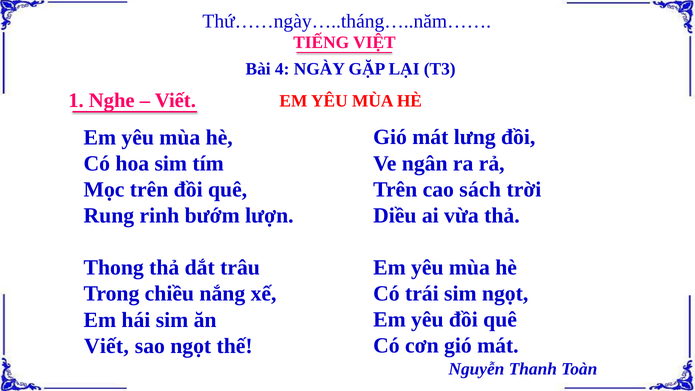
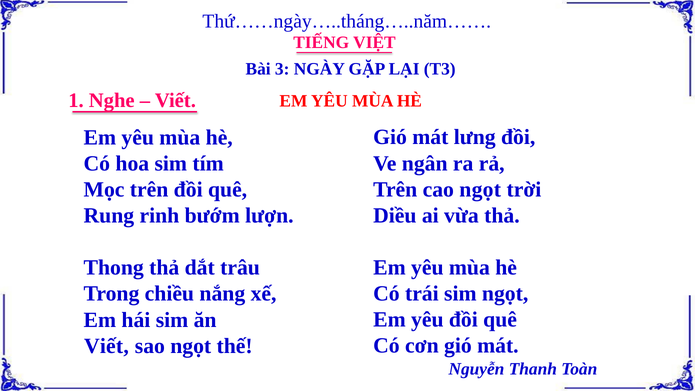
4: 4 -> 3
cao sách: sách -> ngọt
